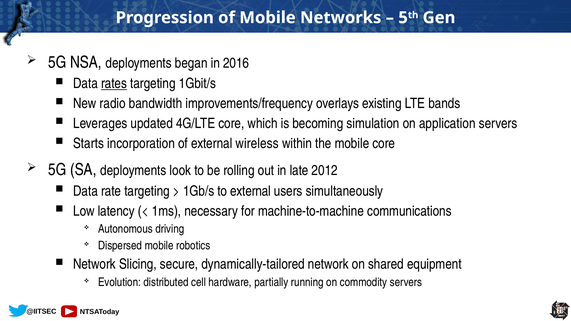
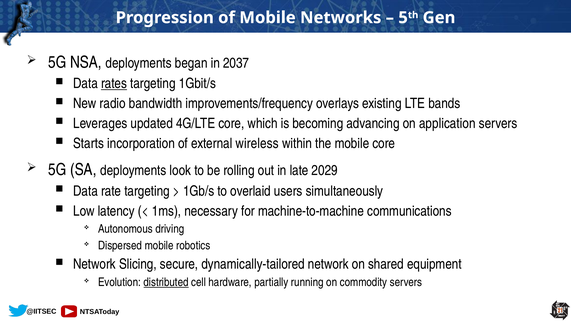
2016: 2016 -> 2037
simulation: simulation -> advancing
2012: 2012 -> 2029
to external: external -> overlaid
distributed underline: none -> present
